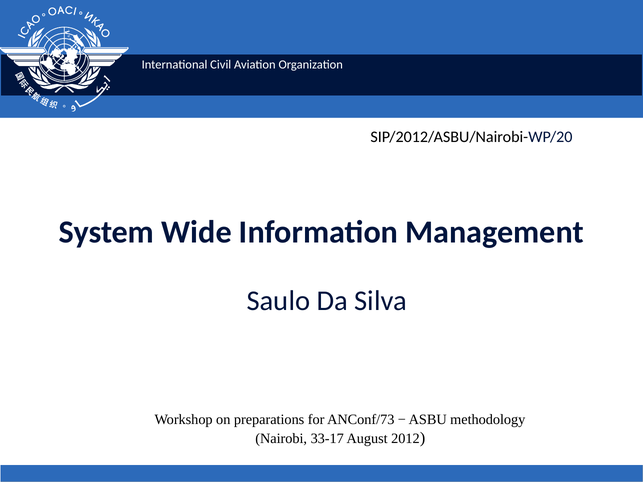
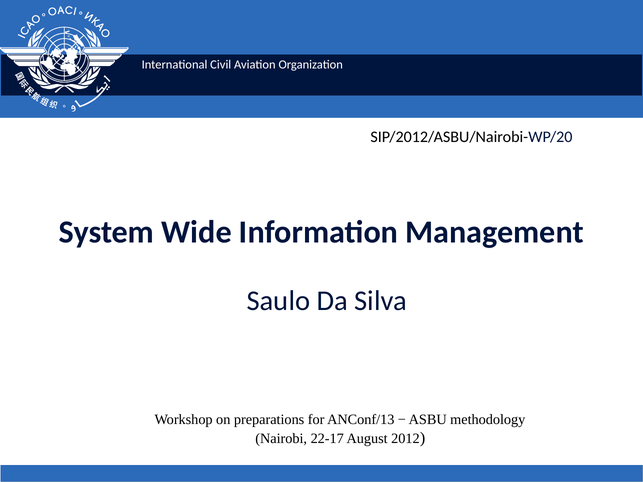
ANConf/73: ANConf/73 -> ANConf/13
33-17: 33-17 -> 22-17
